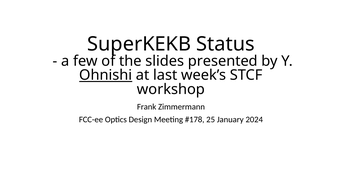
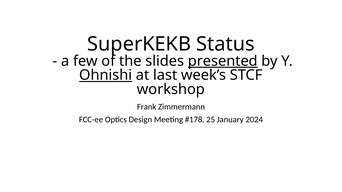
presented underline: none -> present
